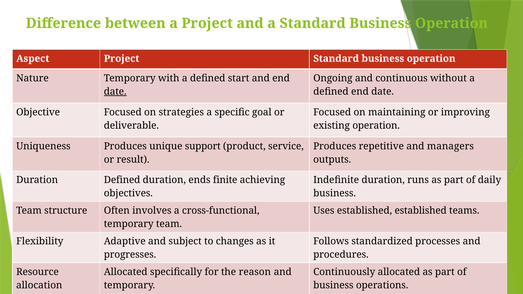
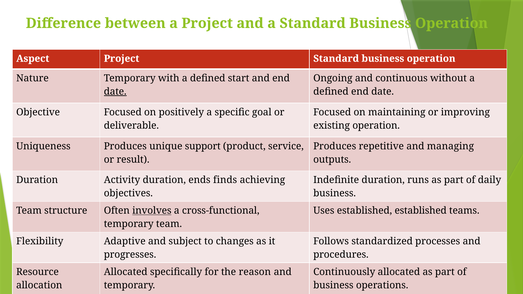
strategies: strategies -> positively
managers: managers -> managing
Duration Defined: Defined -> Activity
finite: finite -> finds
involves underline: none -> present
